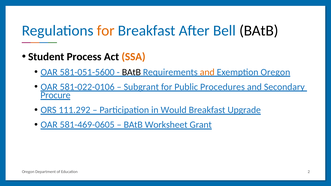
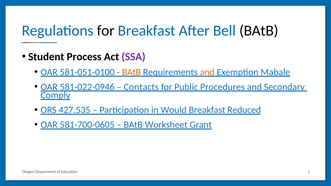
for at (106, 31) colour: orange -> black
SSA colour: orange -> purple
581-051-5600: 581-051-5600 -> 581-051-0100
BAtB at (131, 72) colour: black -> orange
Exemption Oregon: Oregon -> Mabale
581-022-0106: 581-022-0106 -> 581-022-0946
Subgrant: Subgrant -> Contacts
Procure: Procure -> Comply
111.292: 111.292 -> 427.535
Upgrade: Upgrade -> Reduced
581-469-0605: 581-469-0605 -> 581-700-0605
